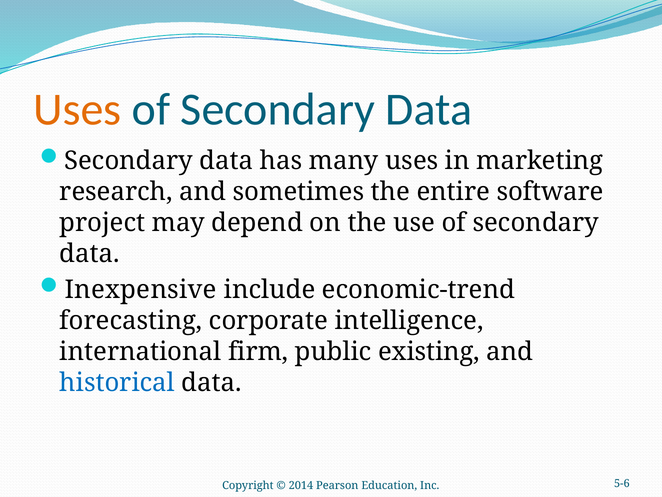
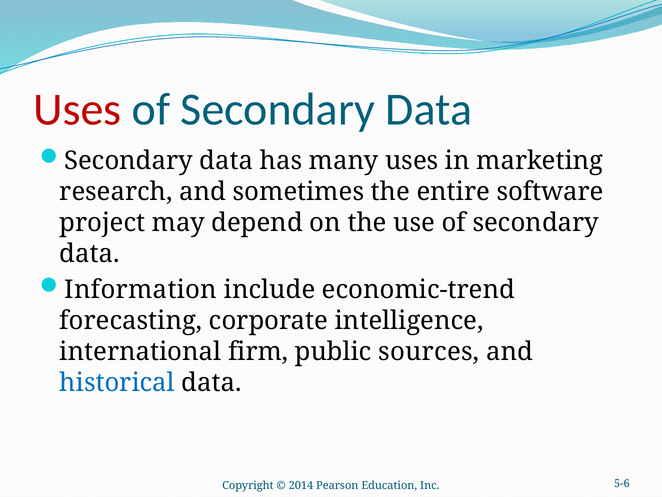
Uses at (77, 109) colour: orange -> red
Inexpensive: Inexpensive -> Information
existing: existing -> sources
